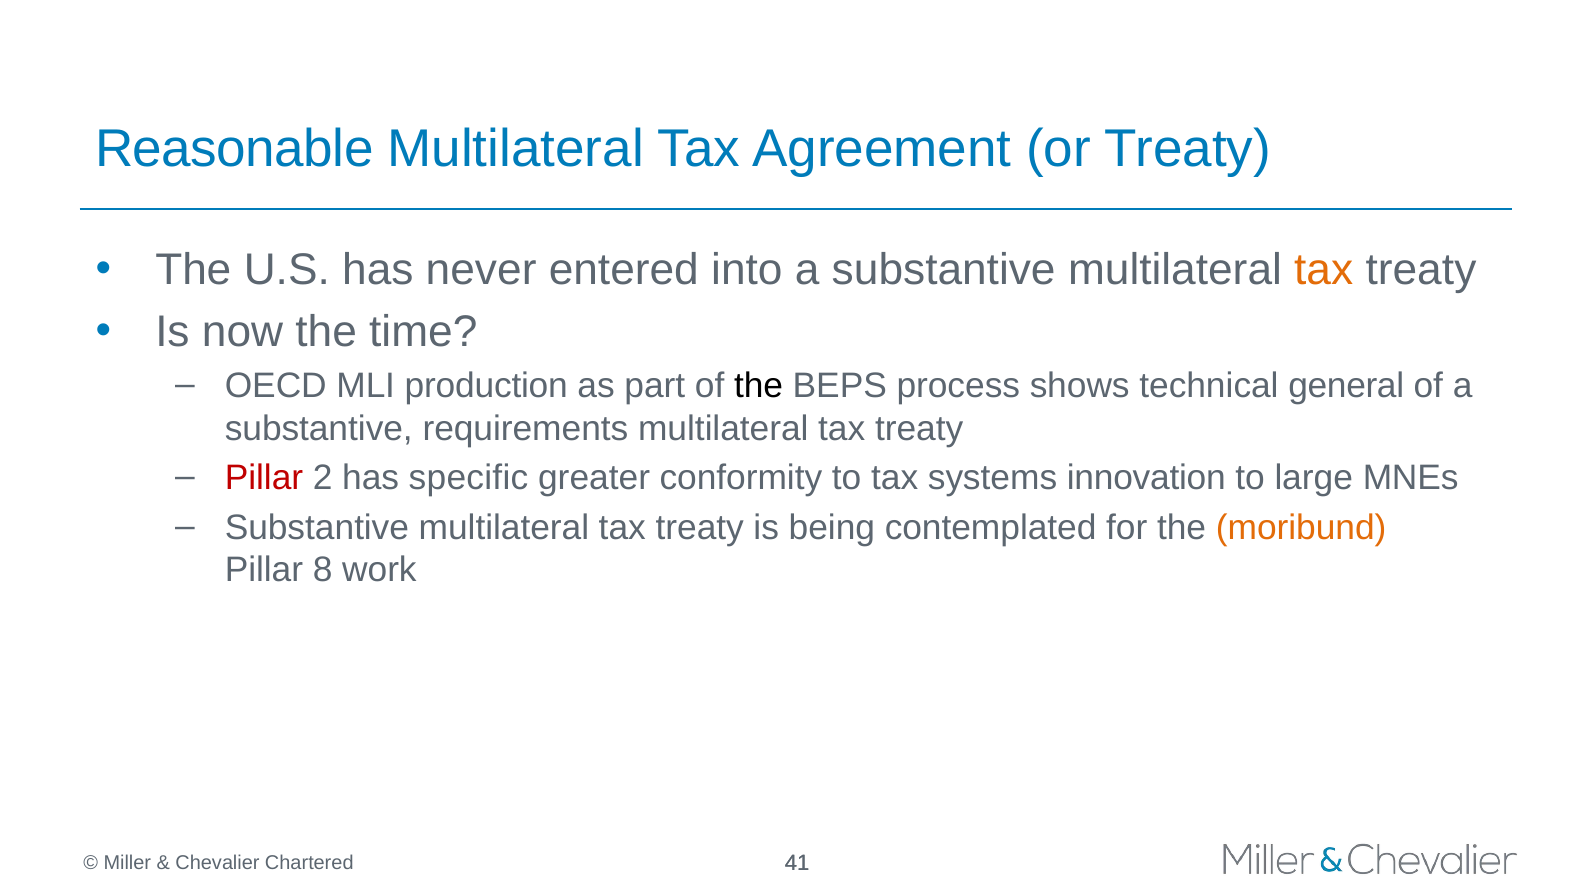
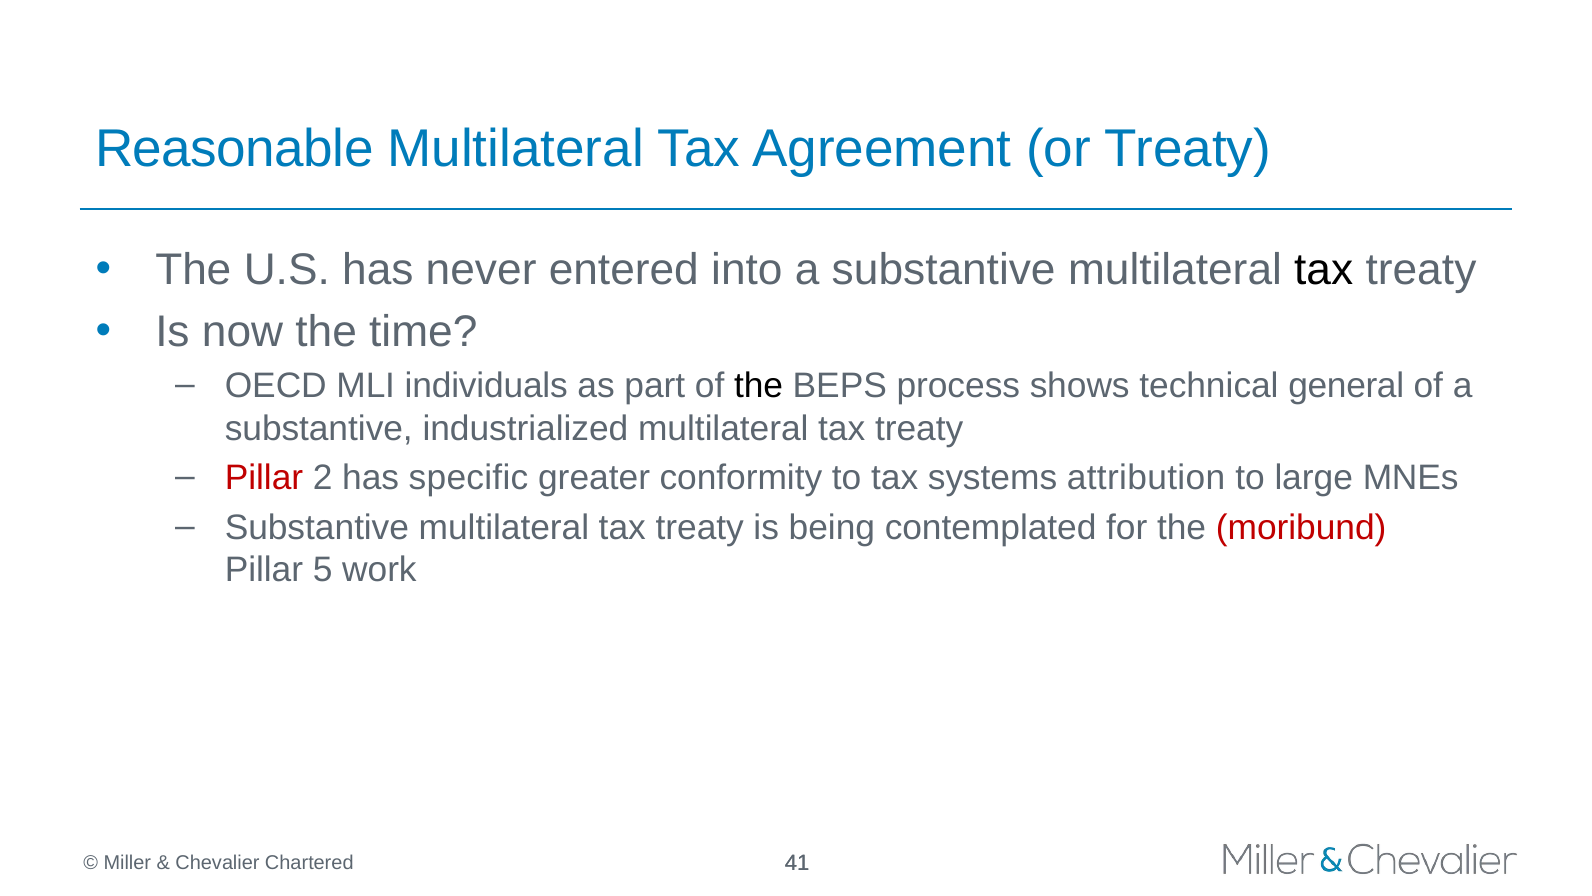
tax at (1324, 270) colour: orange -> black
production: production -> individuals
requirements: requirements -> industrialized
innovation: innovation -> attribution
moribund colour: orange -> red
8: 8 -> 5
